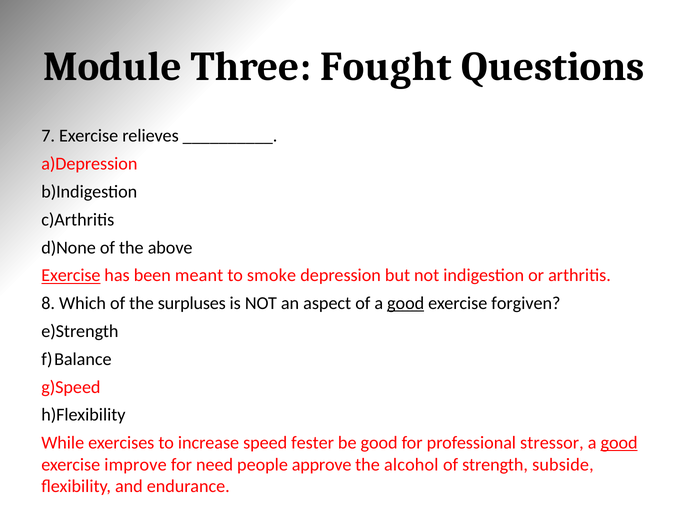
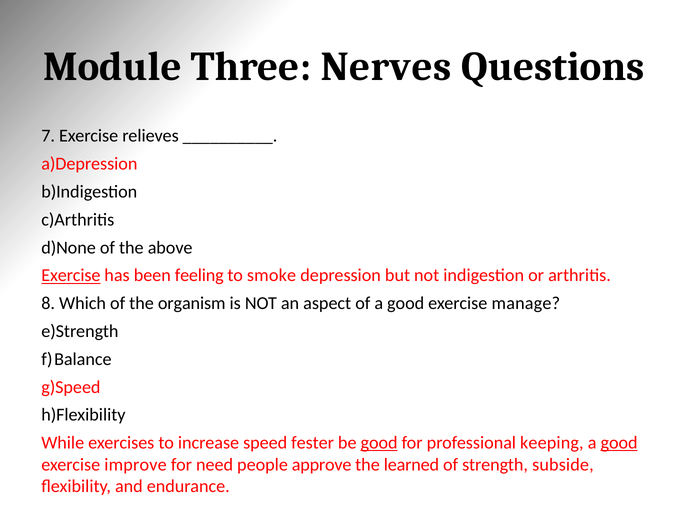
Fought: Fought -> Nerves
meant: meant -> feeling
surpluses: surpluses -> organism
good at (406, 303) underline: present -> none
forgiven: forgiven -> manage
good at (379, 443) underline: none -> present
stressor: stressor -> keeping
alcohol: alcohol -> learned
